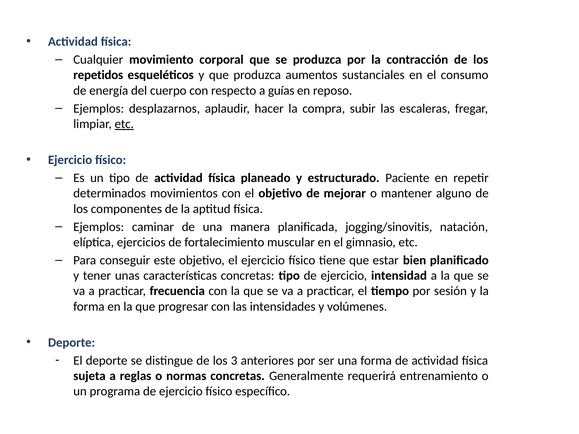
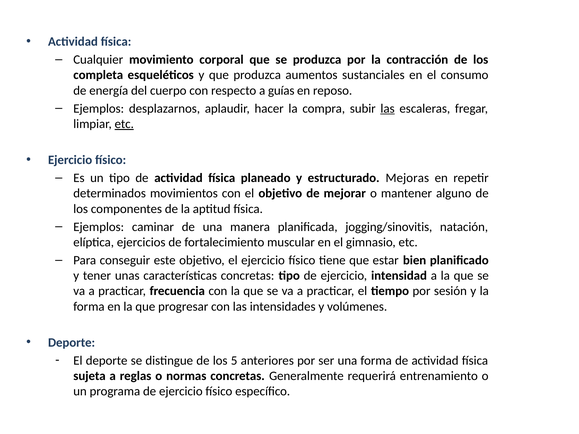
repetidos: repetidos -> completa
las at (388, 109) underline: none -> present
Paciente: Paciente -> Mejoras
3: 3 -> 5
